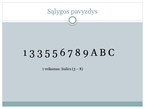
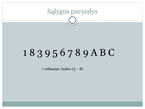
1 3: 3 -> 8
3 5: 5 -> 9
